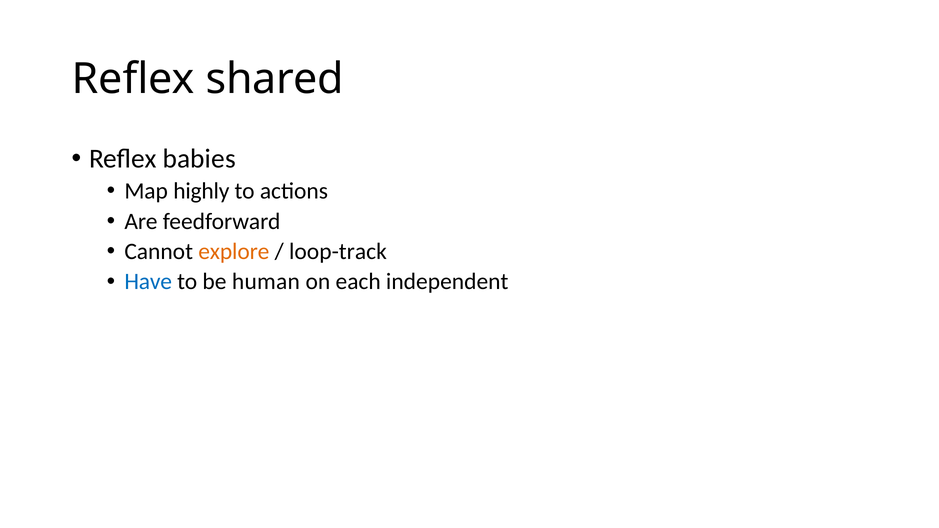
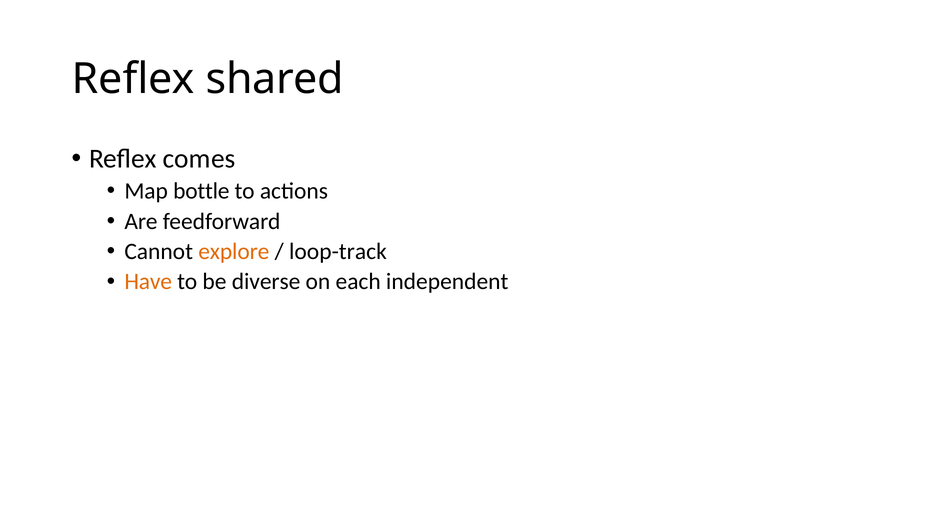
babies: babies -> comes
highly: highly -> bottle
Have colour: blue -> orange
human: human -> diverse
